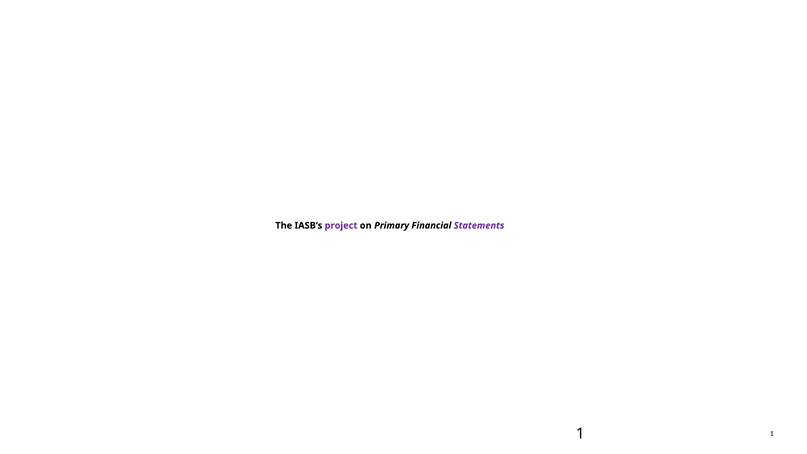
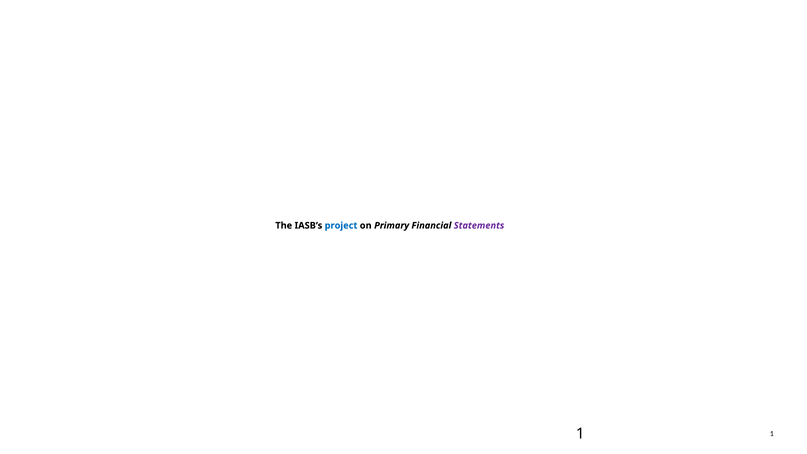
project colour: purple -> blue
